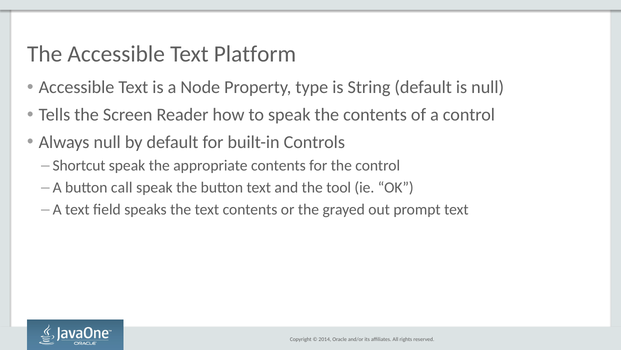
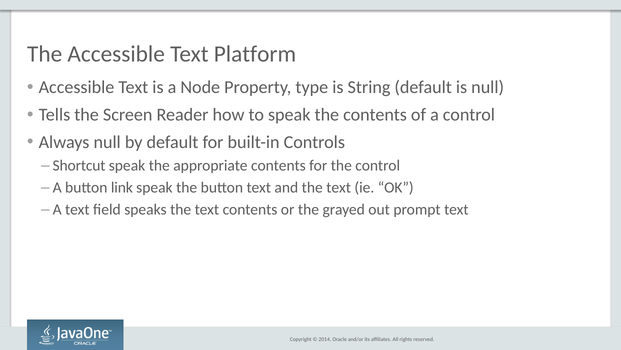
call: call -> link
and the tool: tool -> text
